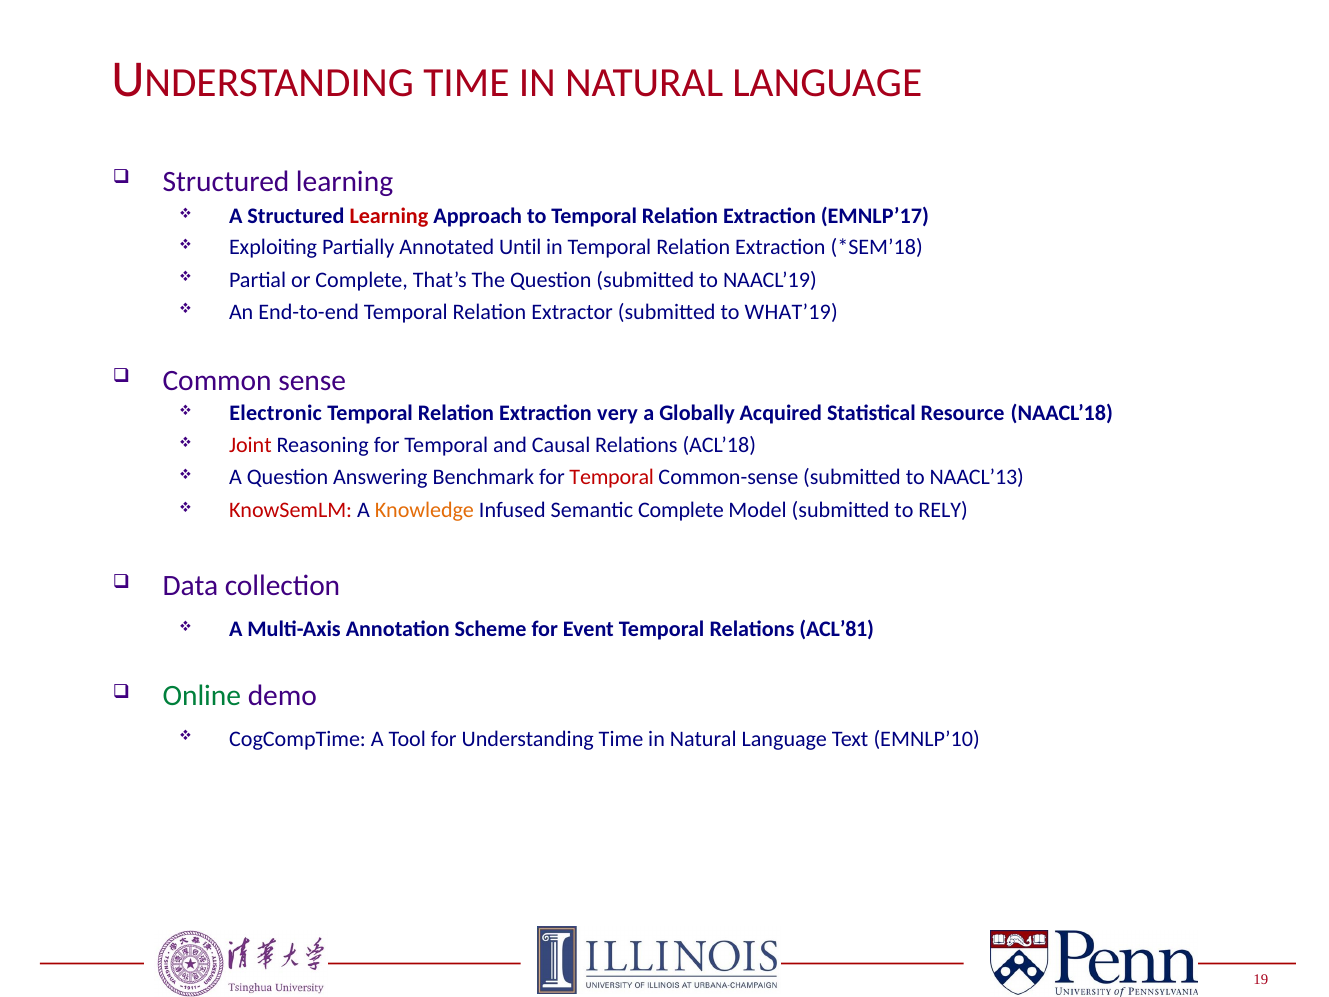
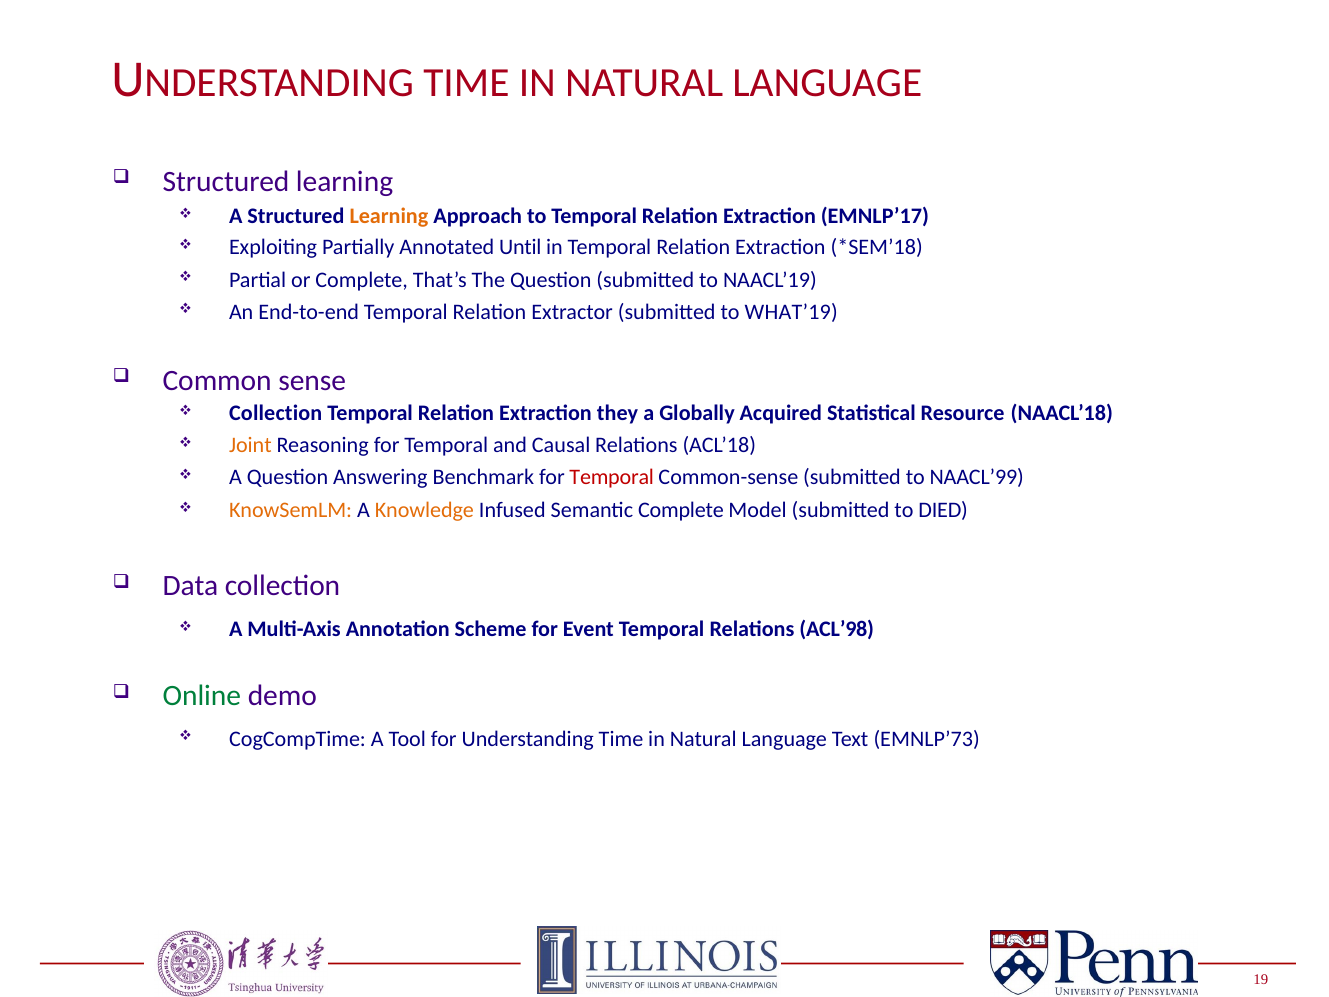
Learning at (389, 217) colour: red -> orange
Electronic at (276, 413): Electronic -> Collection
very: very -> they
Joint colour: red -> orange
NAACL’13: NAACL’13 -> NAACL’99
KnowSemLM colour: red -> orange
RELY: RELY -> DIED
ACL’81: ACL’81 -> ACL’98
EMNLP’10: EMNLP’10 -> EMNLP’73
